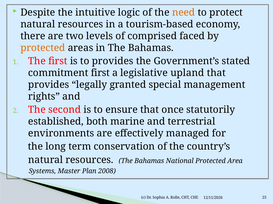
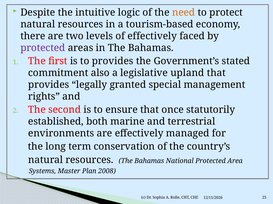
of comprised: comprised -> effectively
protected at (43, 48) colour: orange -> purple
commitment first: first -> also
